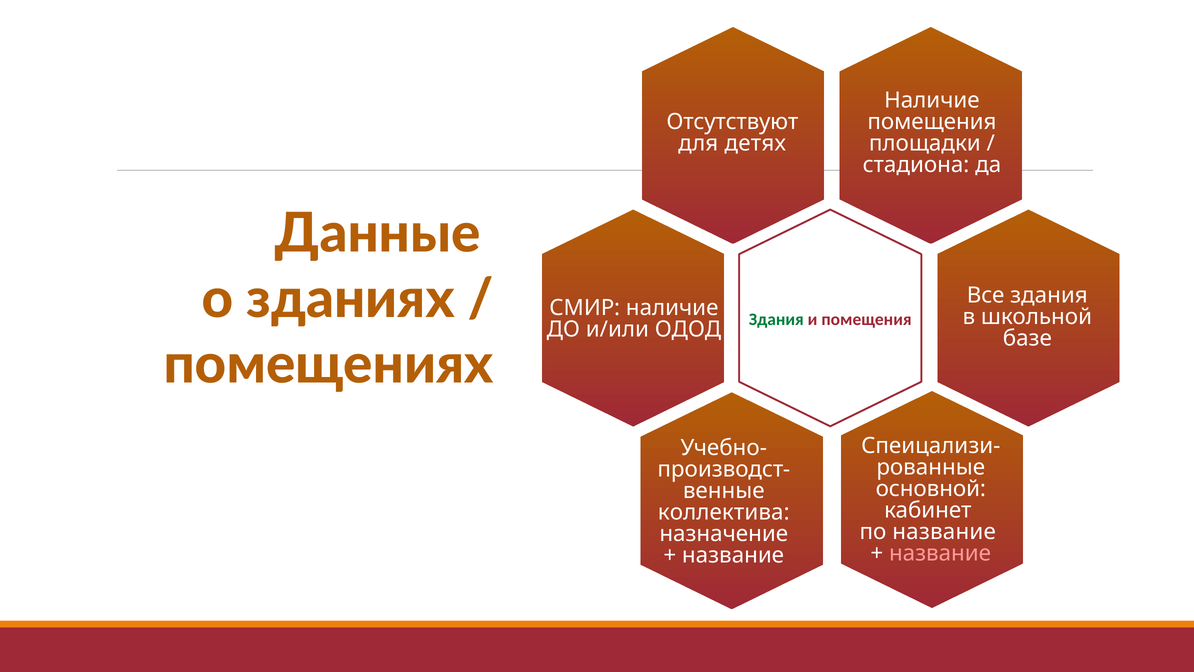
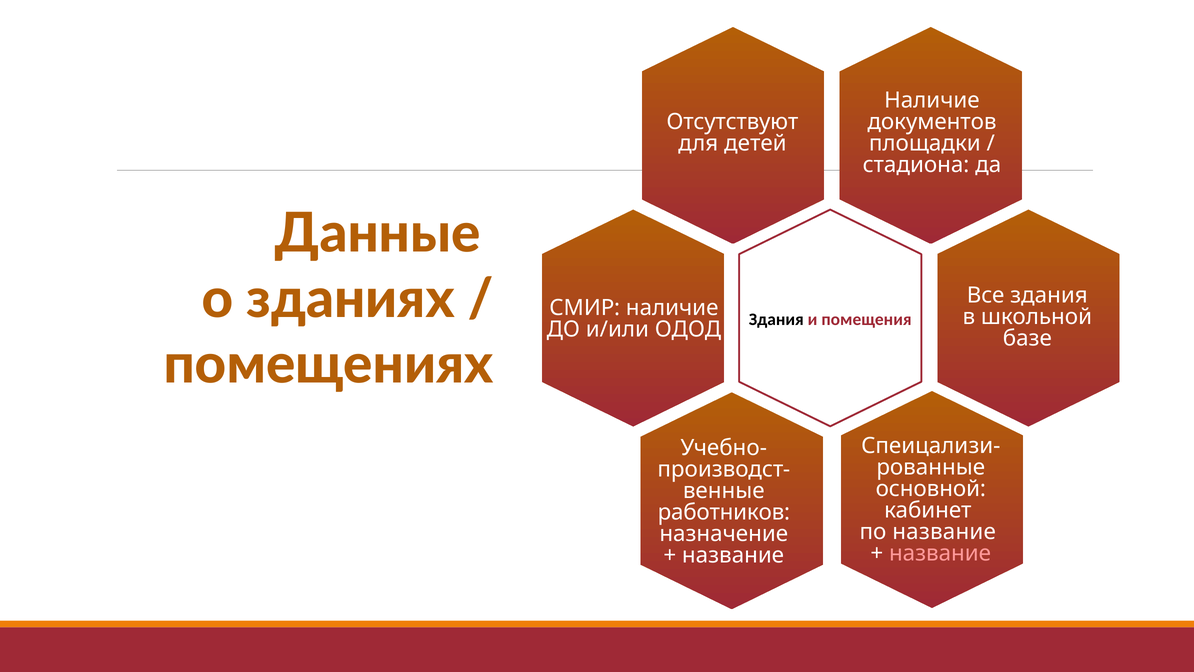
помещения at (932, 122): помещения -> документов
детях: детях -> детей
Здания at (776, 319) colour: green -> black
коллектива: коллектива -> работников
